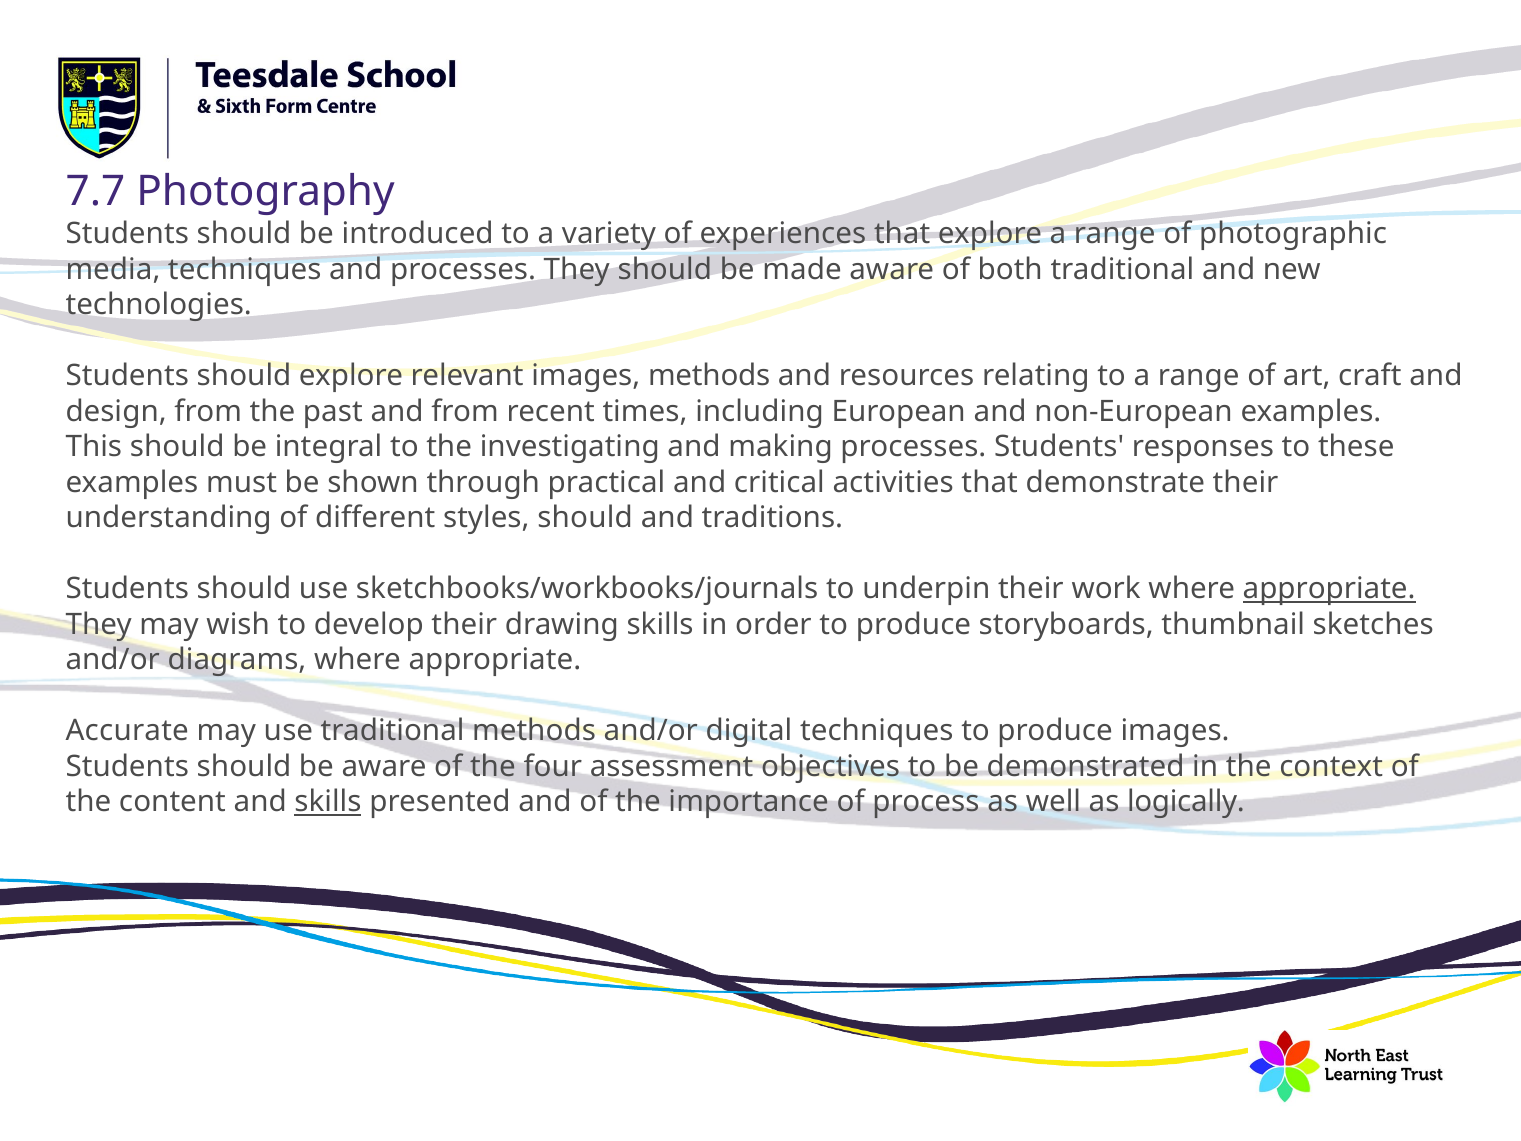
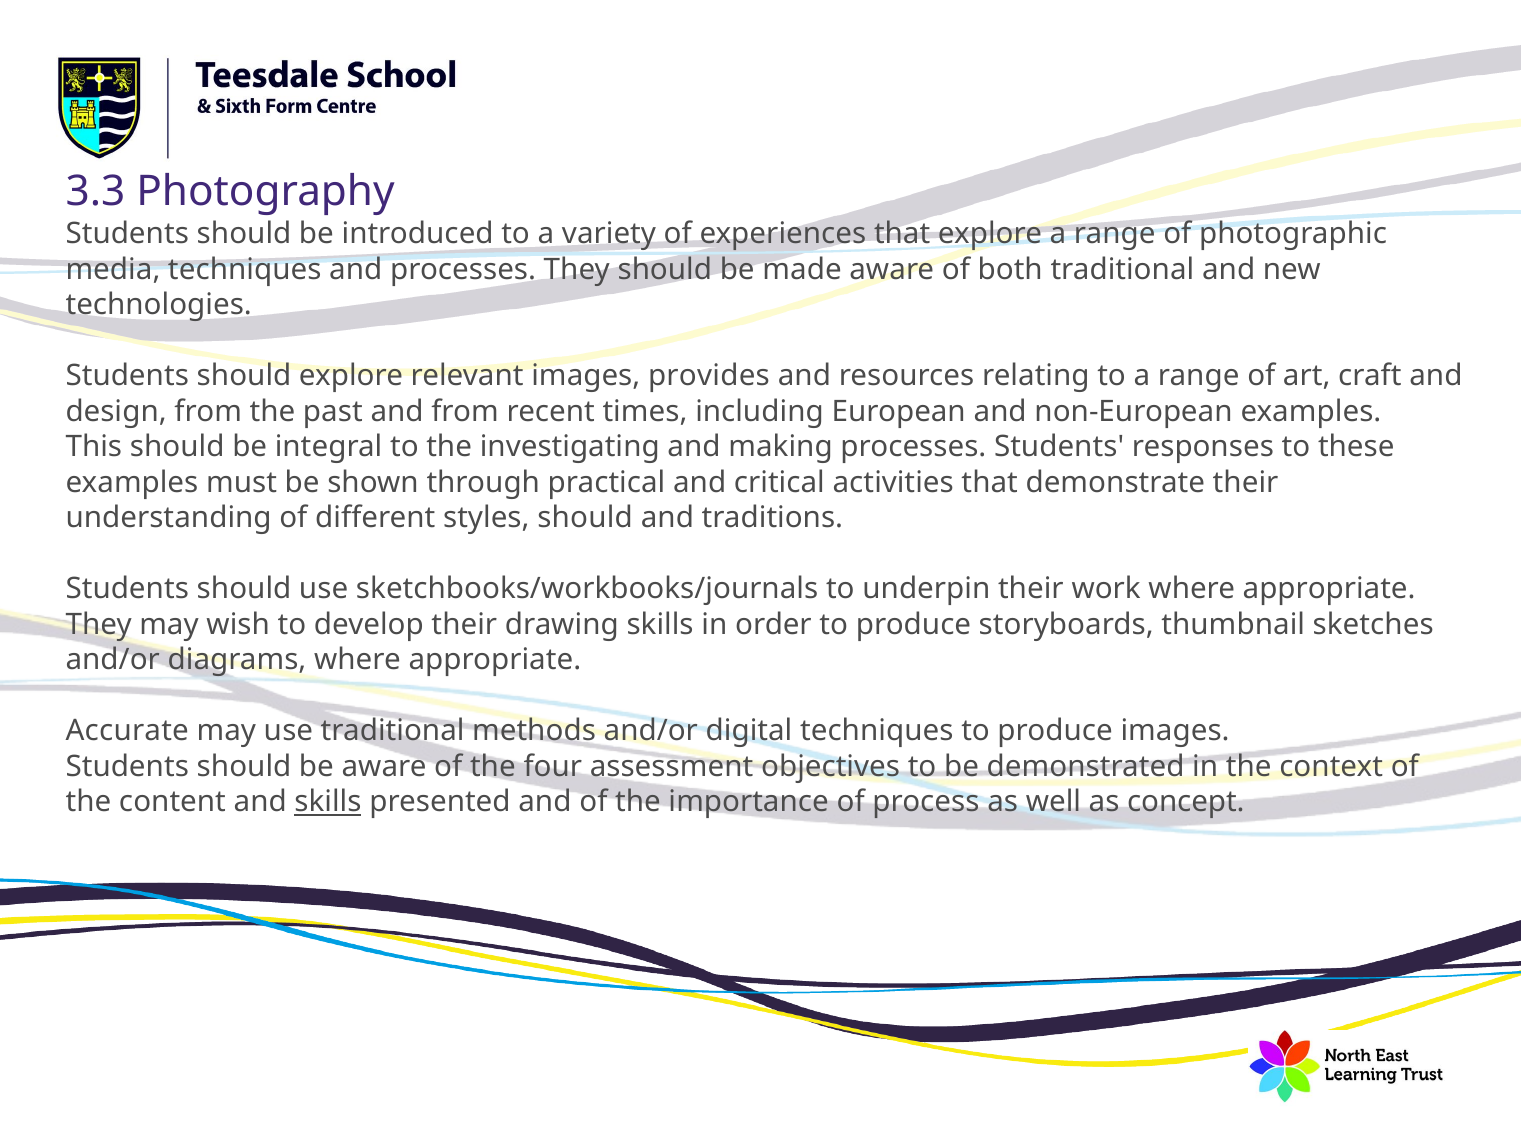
7.7: 7.7 -> 3.3
images methods: methods -> provides
appropriate at (1329, 589) underline: present -> none
logically: logically -> concept
